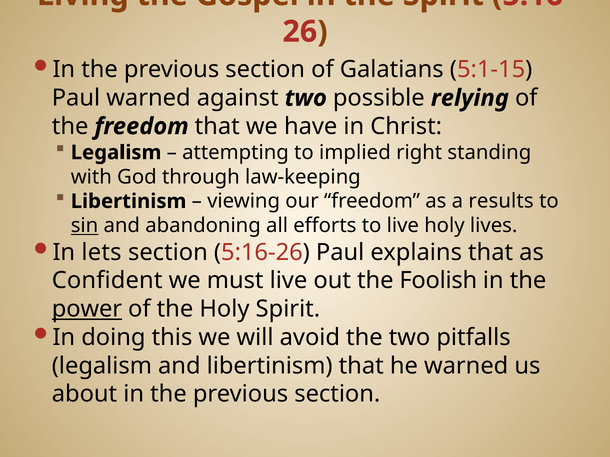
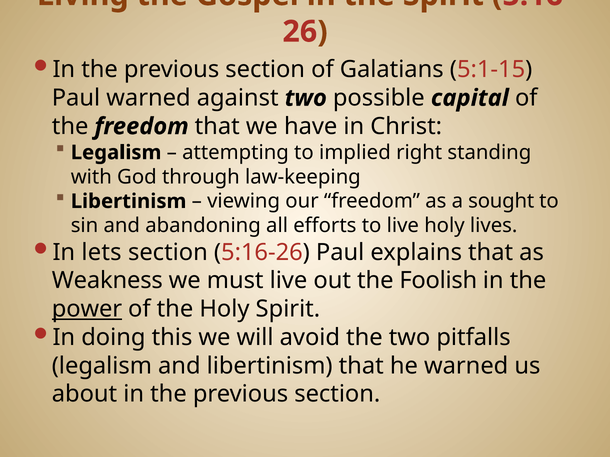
relying: relying -> capital
results: results -> sought
sin underline: present -> none
Confident: Confident -> Weakness
